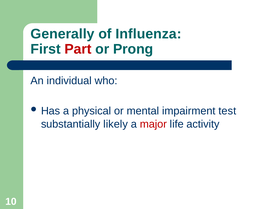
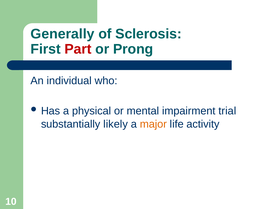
Influenza: Influenza -> Sclerosis
test: test -> trial
major colour: red -> orange
